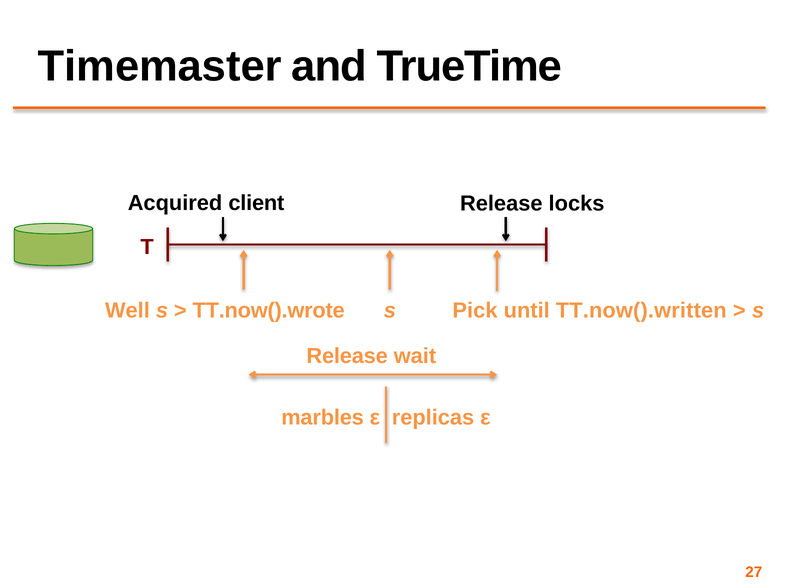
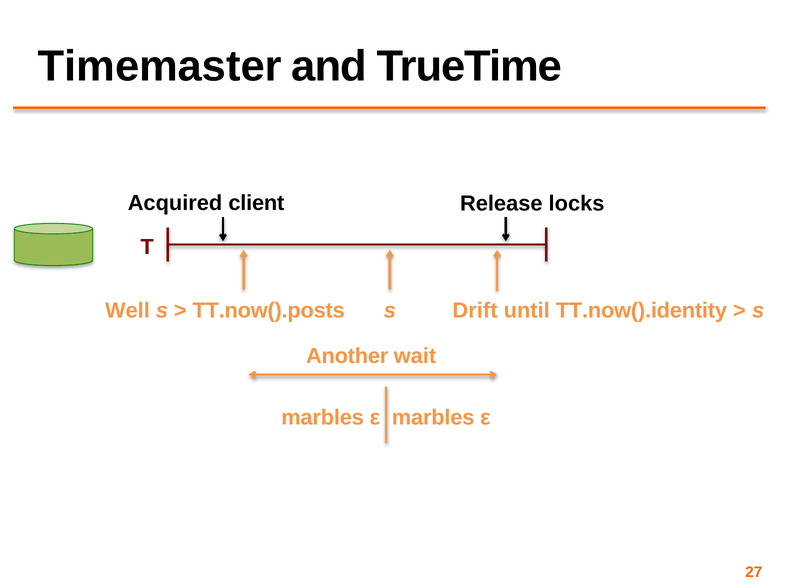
TT.now().wrote: TT.now().wrote -> TT.now().posts
Pick: Pick -> Drift
TT.now().written: TT.now().written -> TT.now().identity
Release at (347, 357): Release -> Another
replicas at (433, 418): replicas -> marbles
